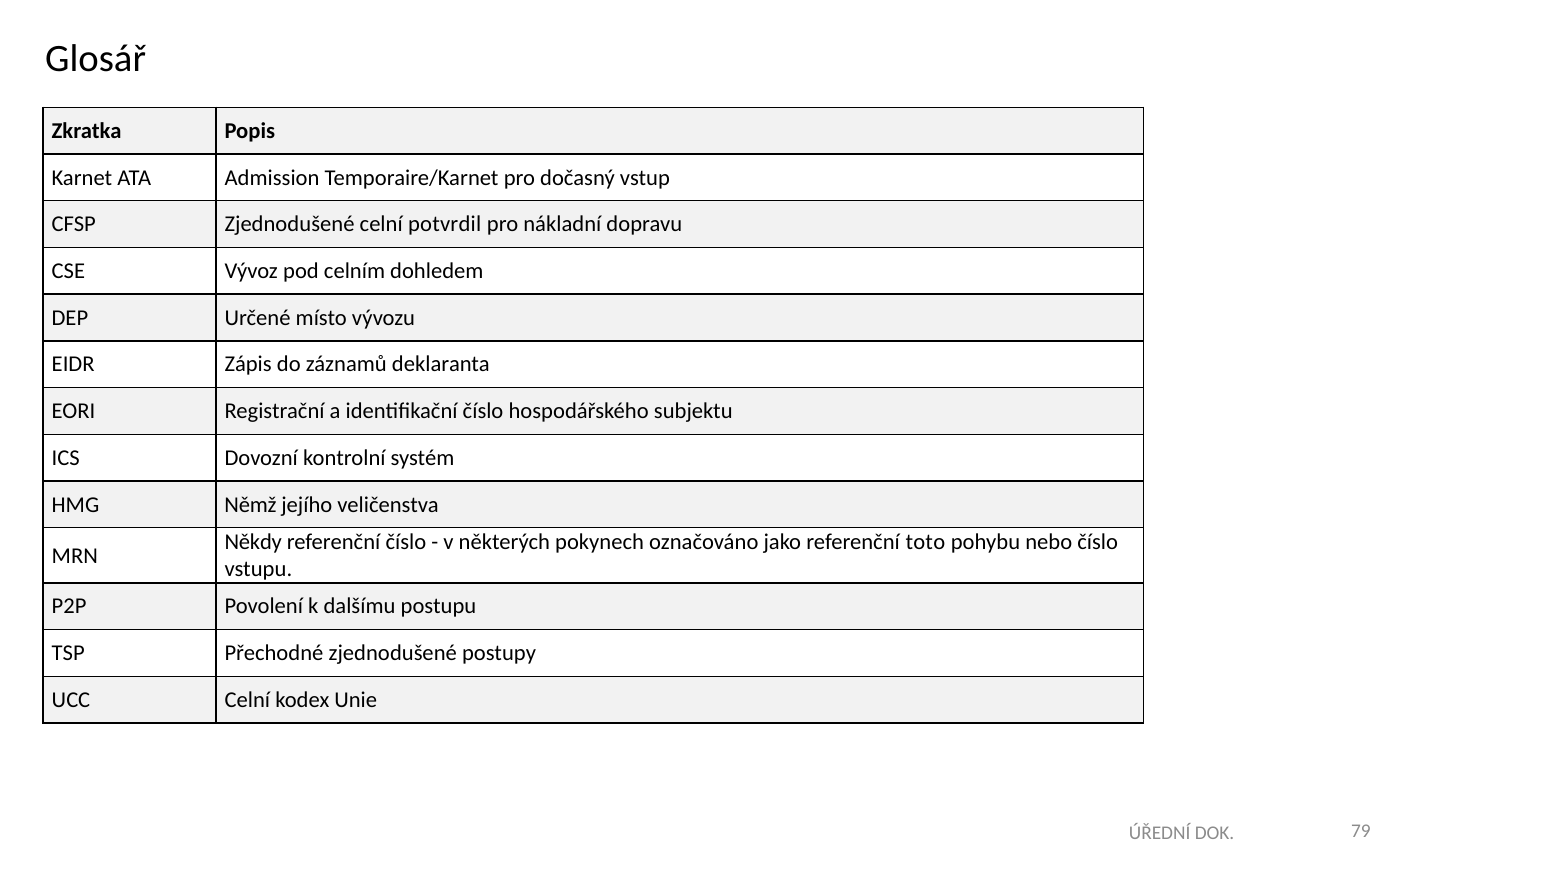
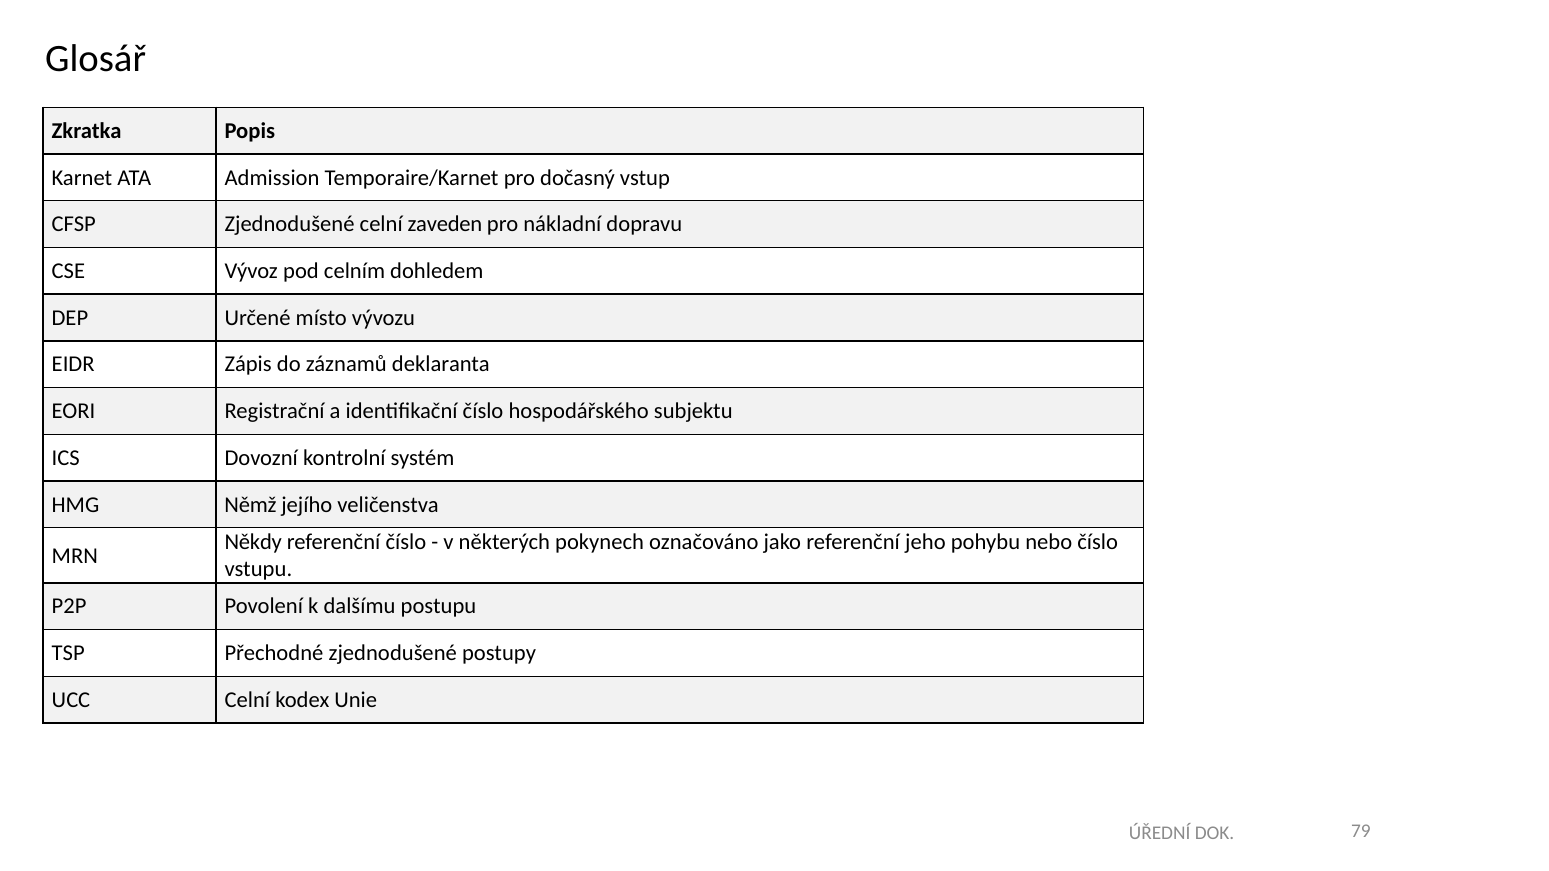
potvrdil: potvrdil -> zaveden
toto: toto -> jeho
